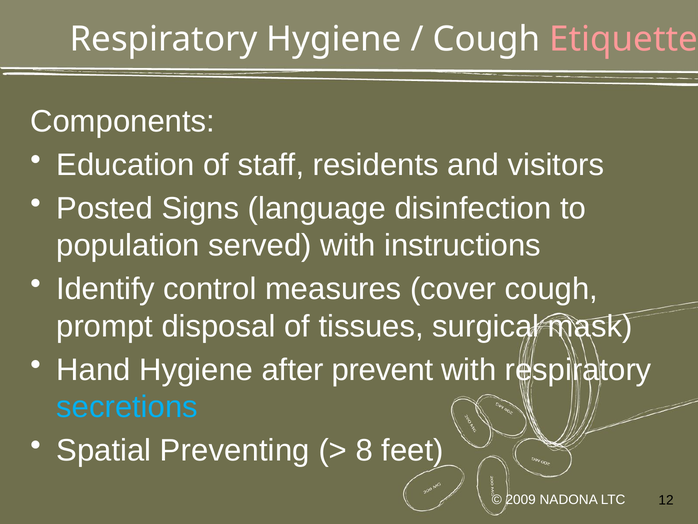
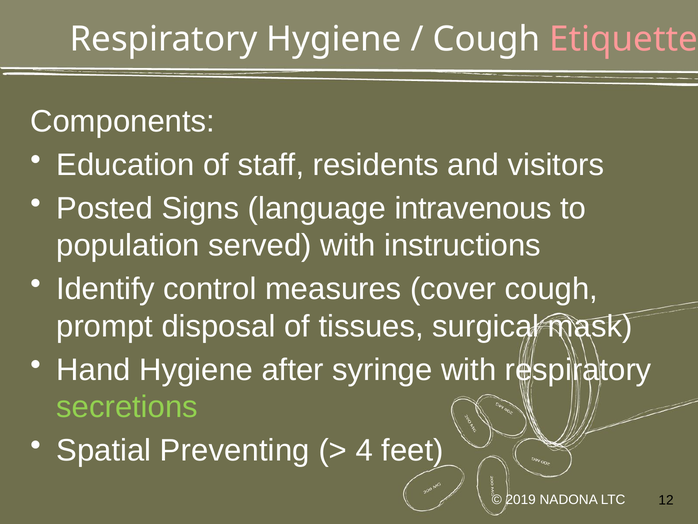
disinfection: disinfection -> intravenous
prevent: prevent -> syringe
secretions colour: light blue -> light green
8: 8 -> 4
2009: 2009 -> 2019
